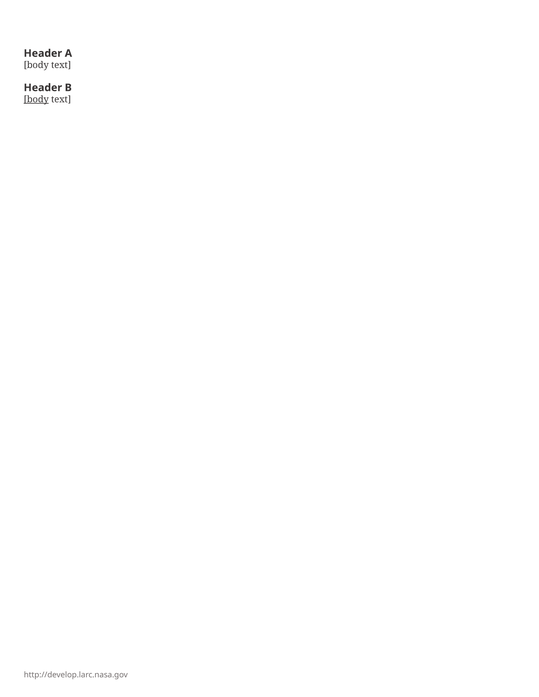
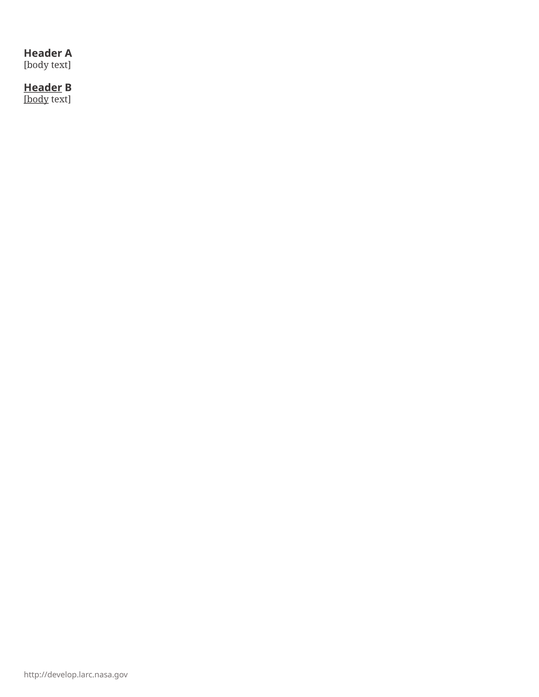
Header at (43, 88) underline: none -> present
